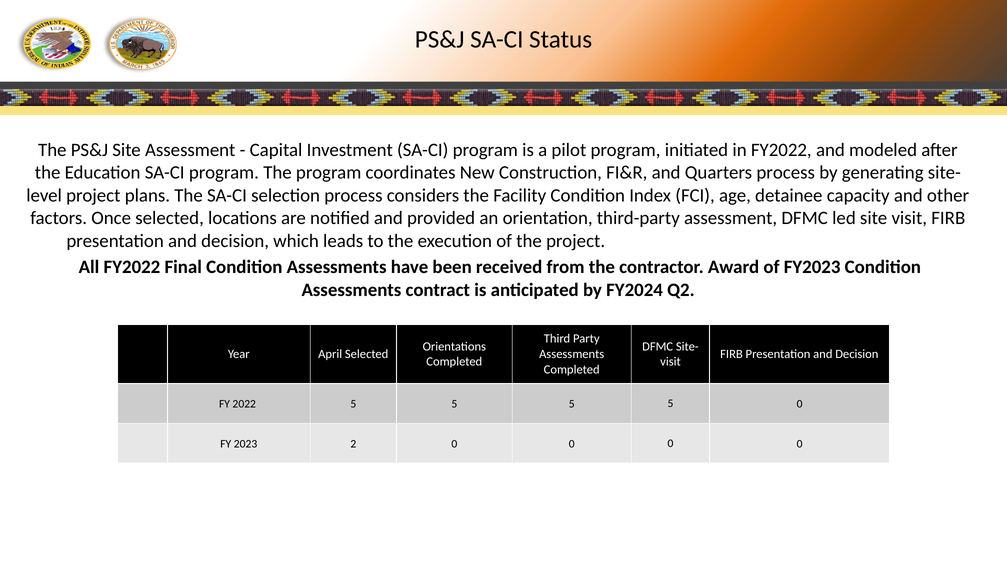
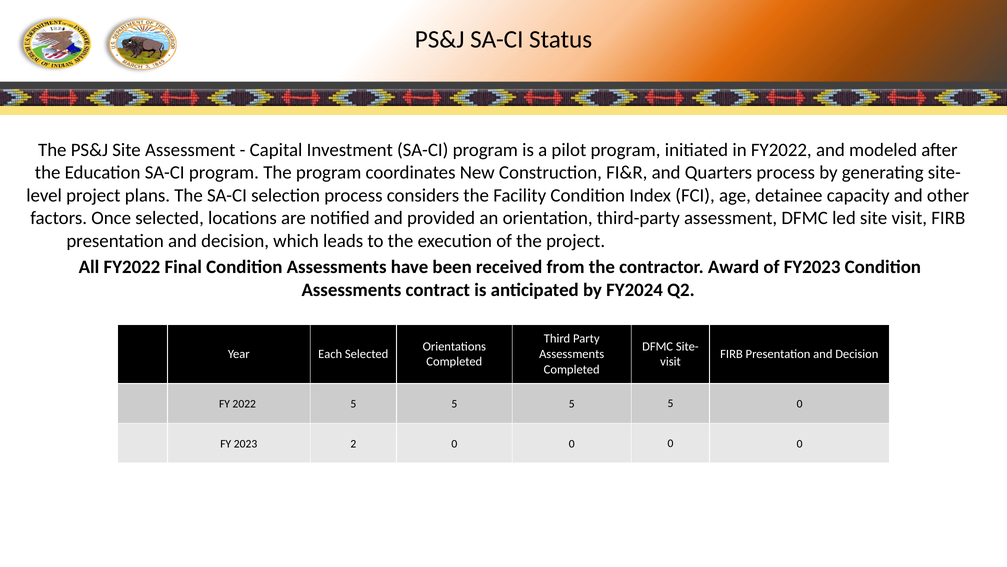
April: April -> Each
